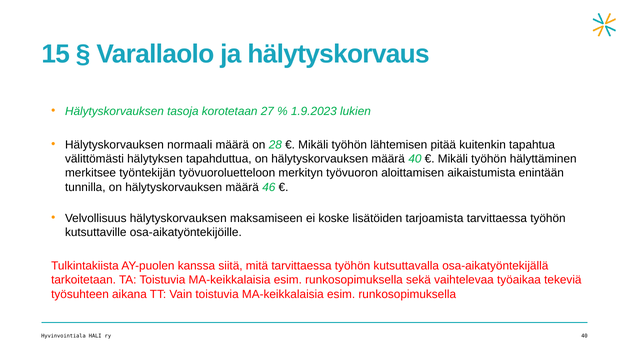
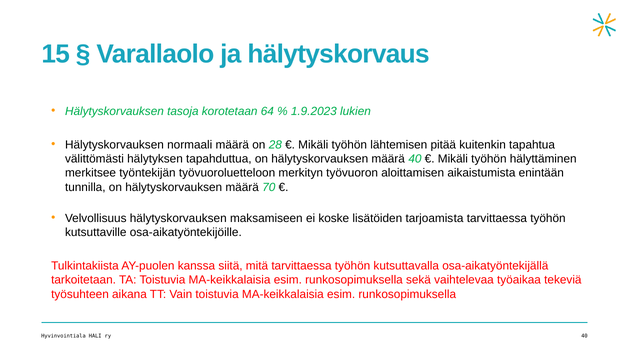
27: 27 -> 64
46: 46 -> 70
